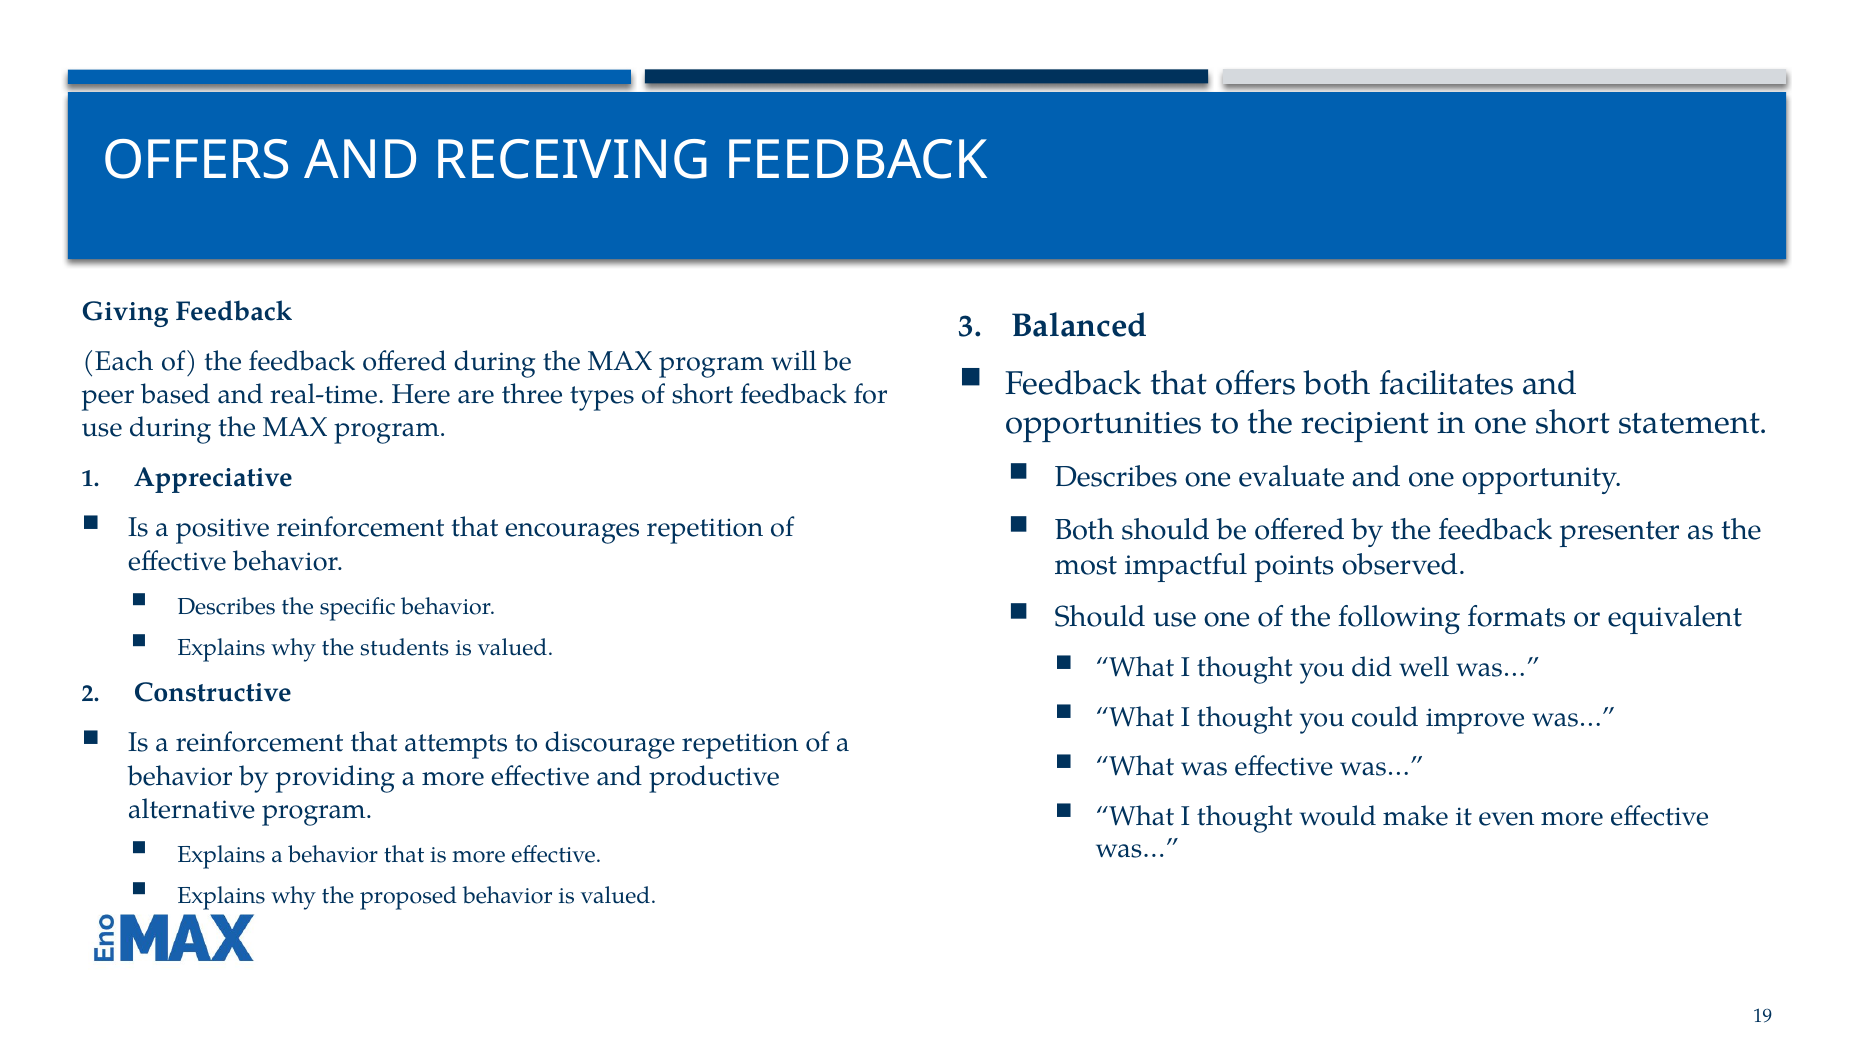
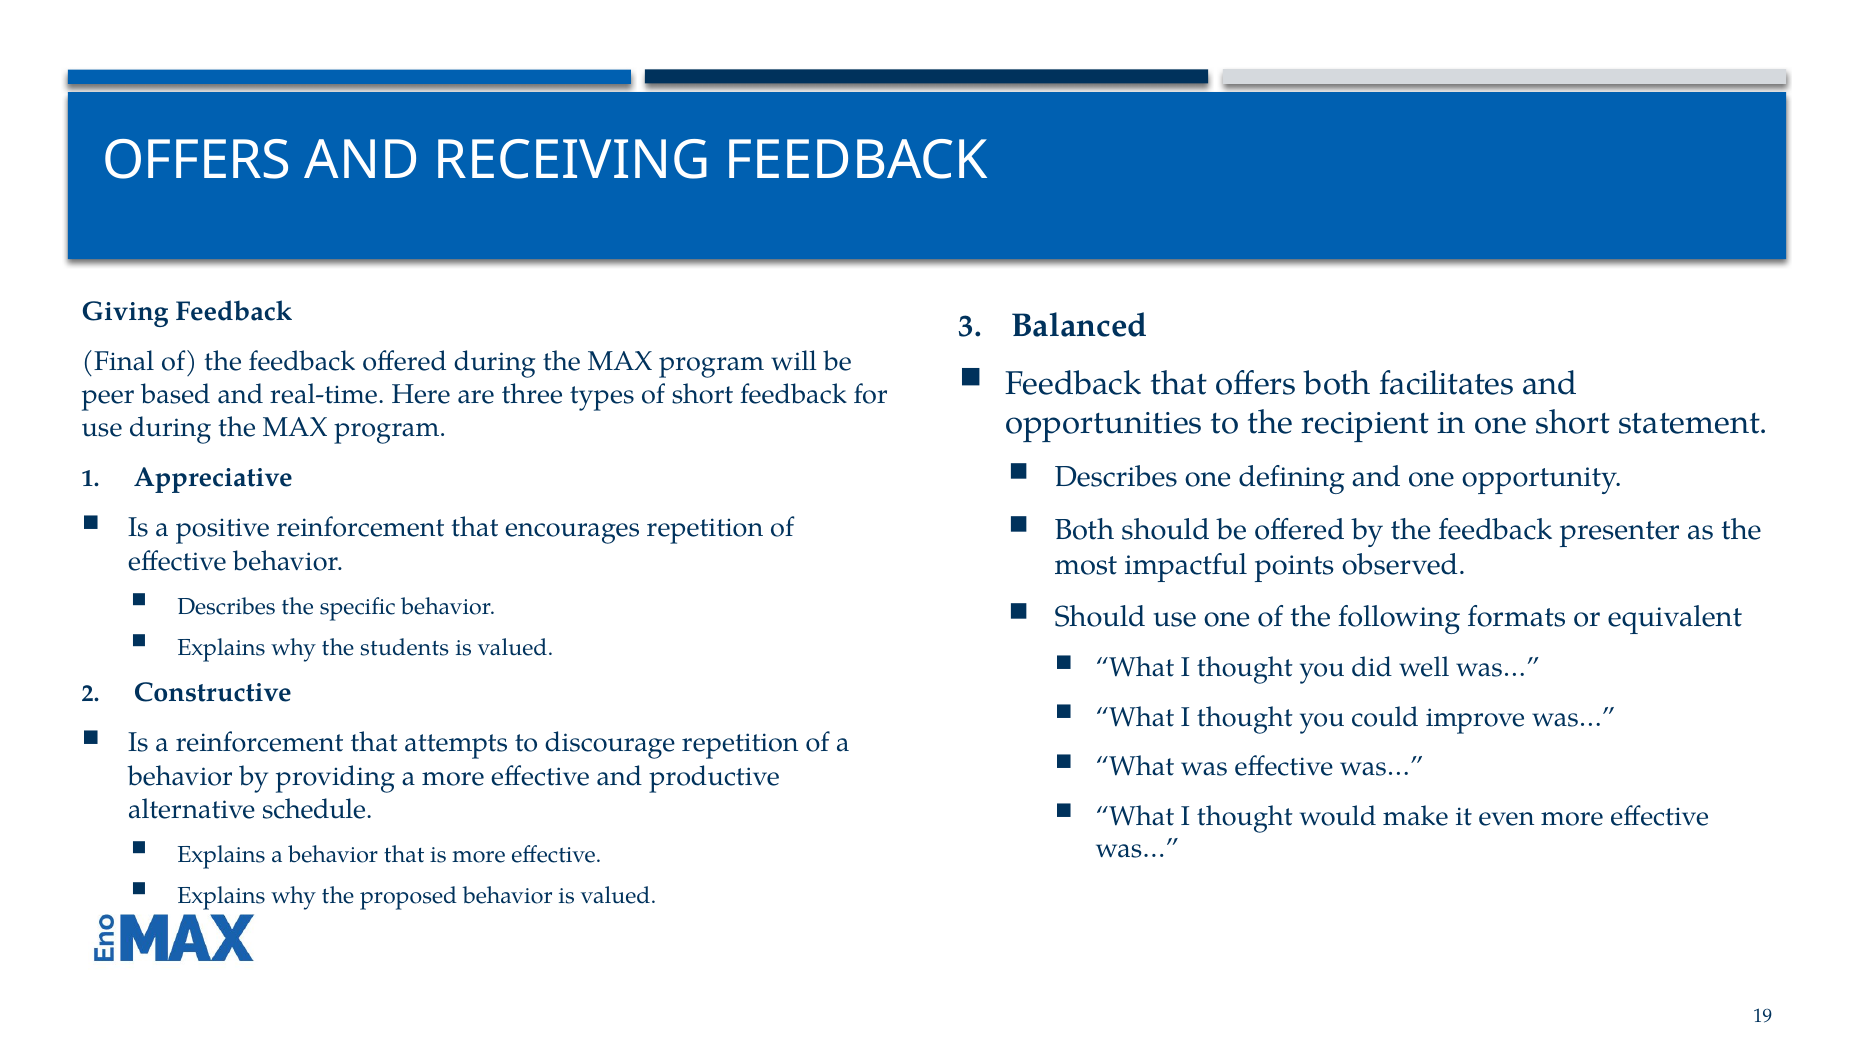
Each: Each -> Final
evaluate: evaluate -> defining
alternative program: program -> schedule
